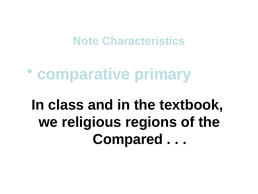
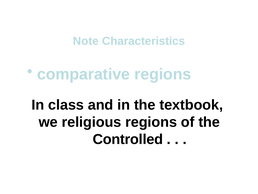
comparative primary: primary -> regions
Compared: Compared -> Controlled
